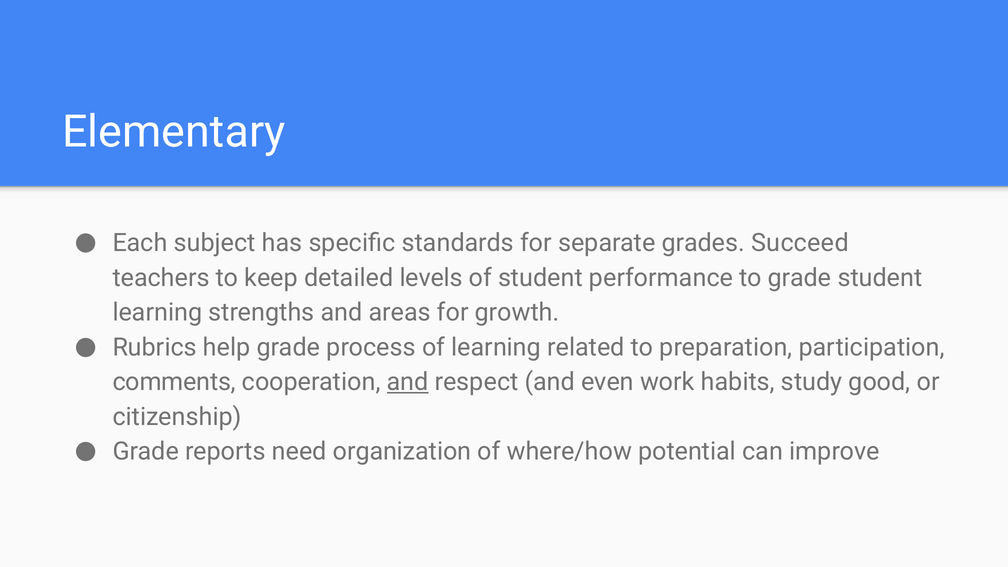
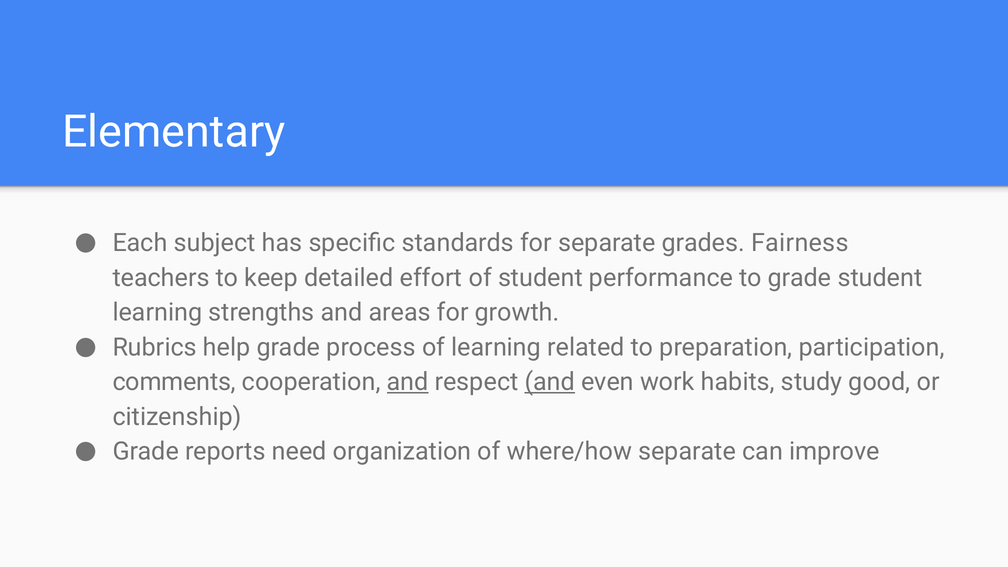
Succeed: Succeed -> Fairness
levels: levels -> effort
and at (550, 382) underline: none -> present
where/how potential: potential -> separate
